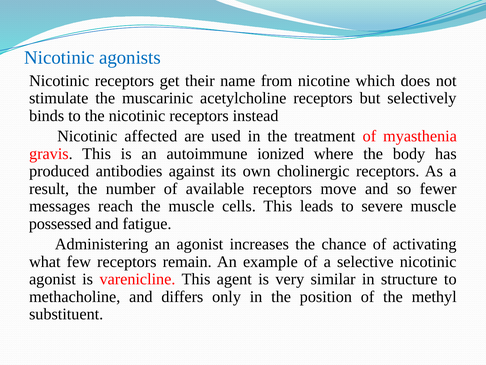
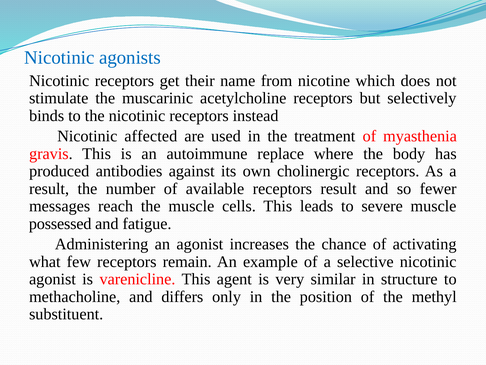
ionized: ionized -> replace
receptors move: move -> result
